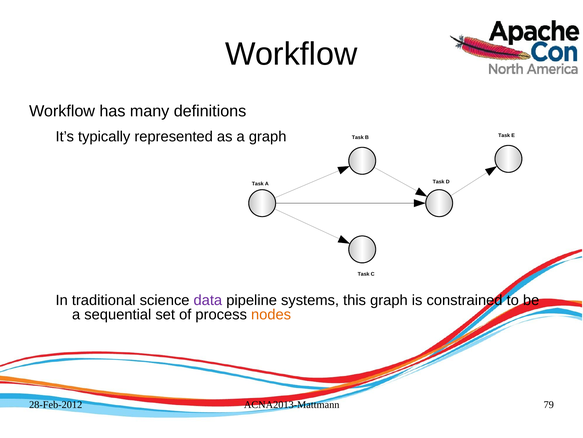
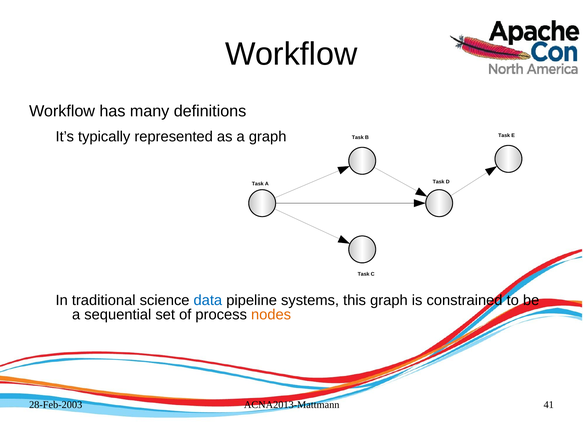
data colour: purple -> blue
28-Feb-2012: 28-Feb-2012 -> 28-Feb-2003
79: 79 -> 41
